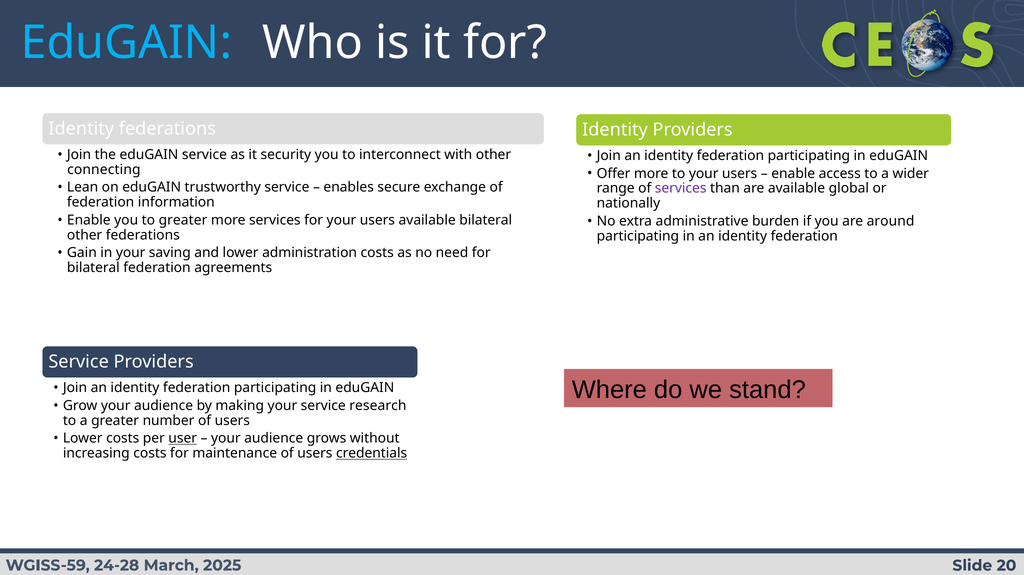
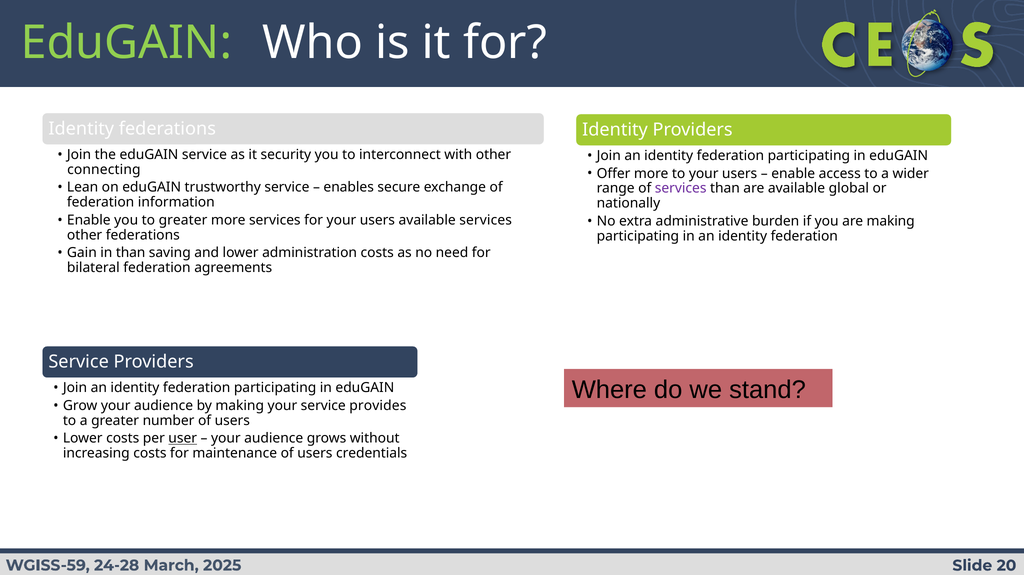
EduGAIN at (126, 43) colour: light blue -> light green
available bilateral: bilateral -> services
are around: around -> making
in your: your -> than
research: research -> provides
credentials underline: present -> none
